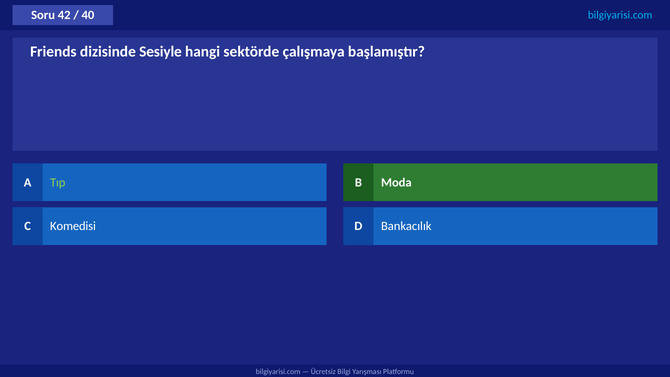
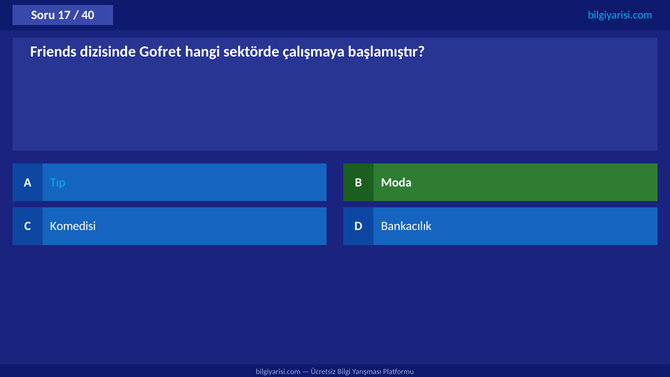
42: 42 -> 17
Sesiyle: Sesiyle -> Gofret
Tıp colour: light green -> light blue
